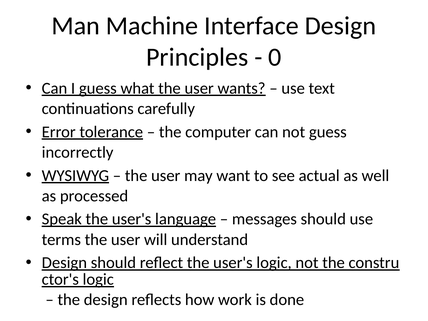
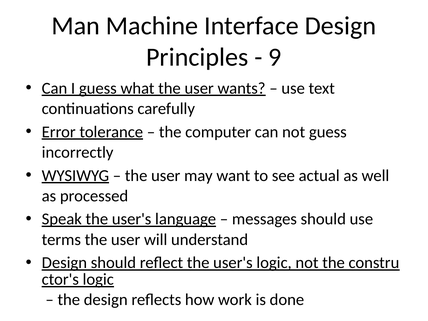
0: 0 -> 9
